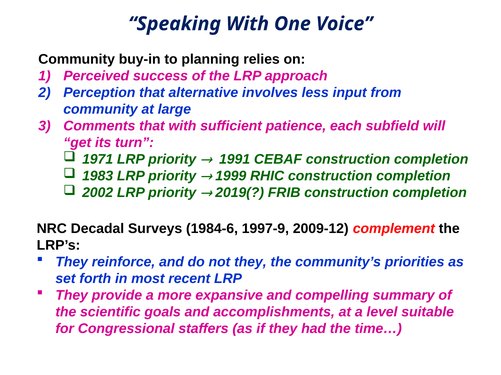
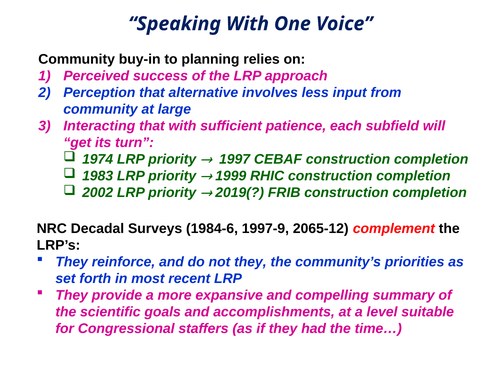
Comments: Comments -> Interacting
1971: 1971 -> 1974
1991: 1991 -> 1997
2009-12: 2009-12 -> 2065-12
